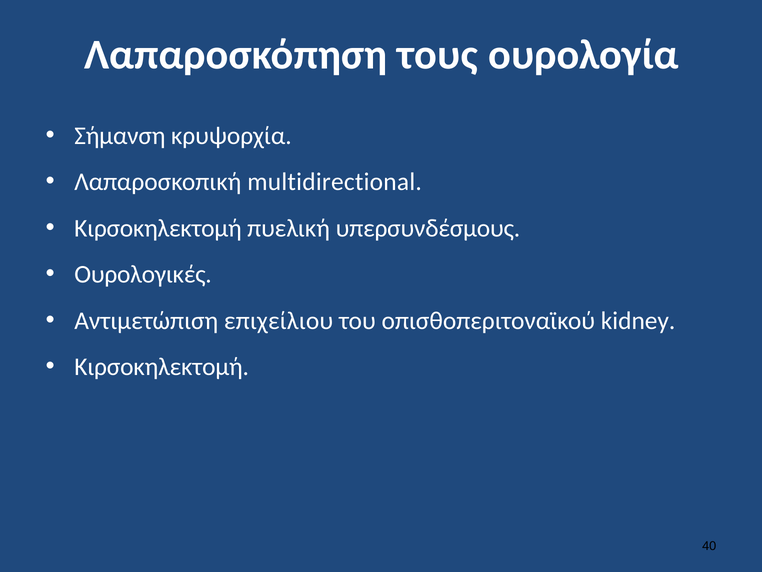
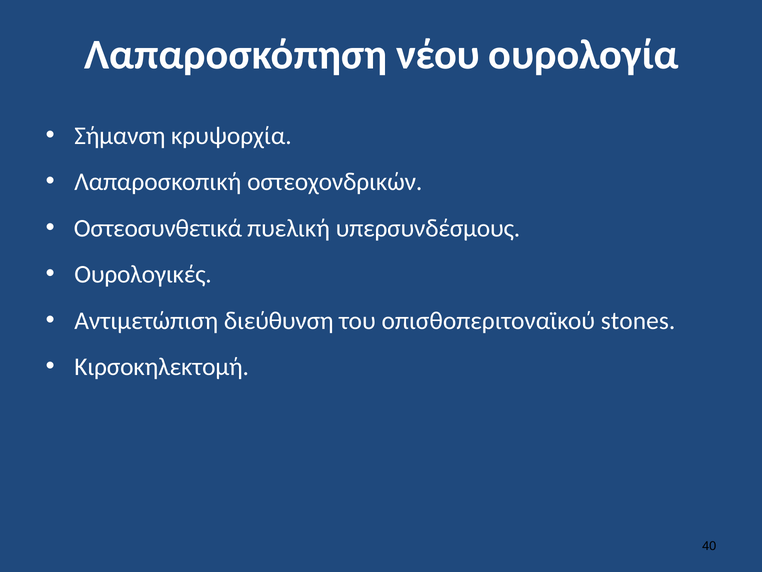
τους: τους -> νέου
multidirectional: multidirectional -> οστεοχονδρικών
Κιρσοκηλεκτομή at (158, 228): Κιρσοκηλεκτομή -> Οστεοσυνθετικά
επιχείλιου: επιχείλιου -> διεύθυνση
kidney: kidney -> stones
